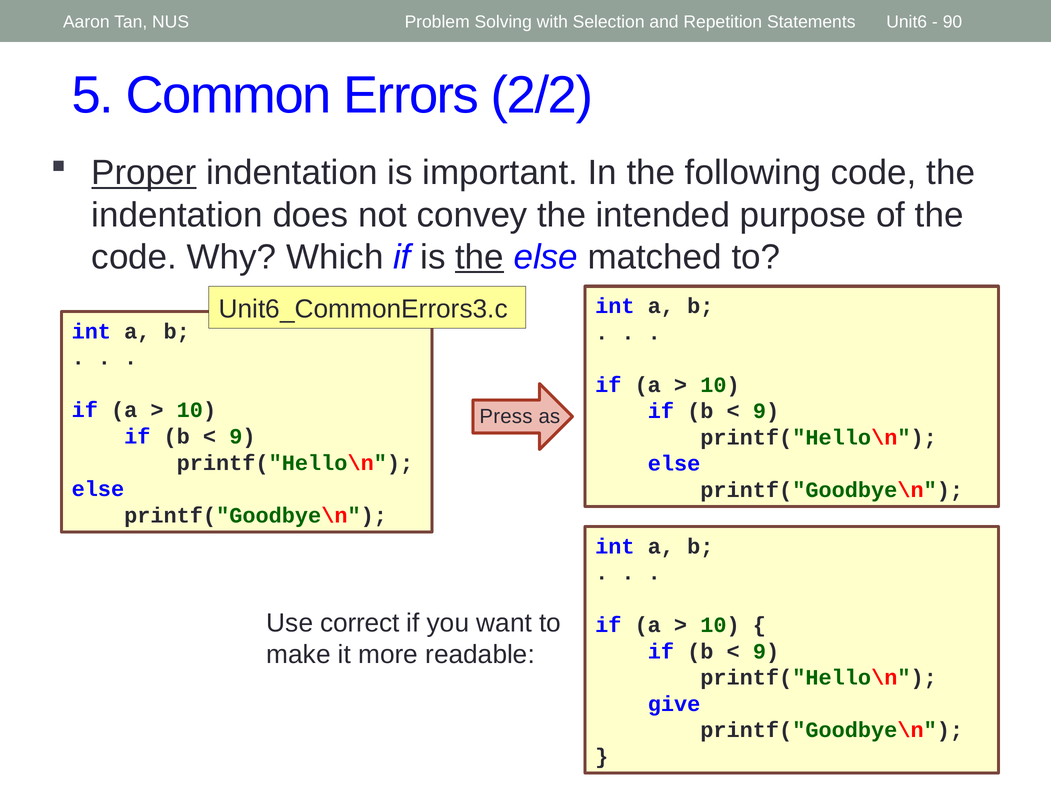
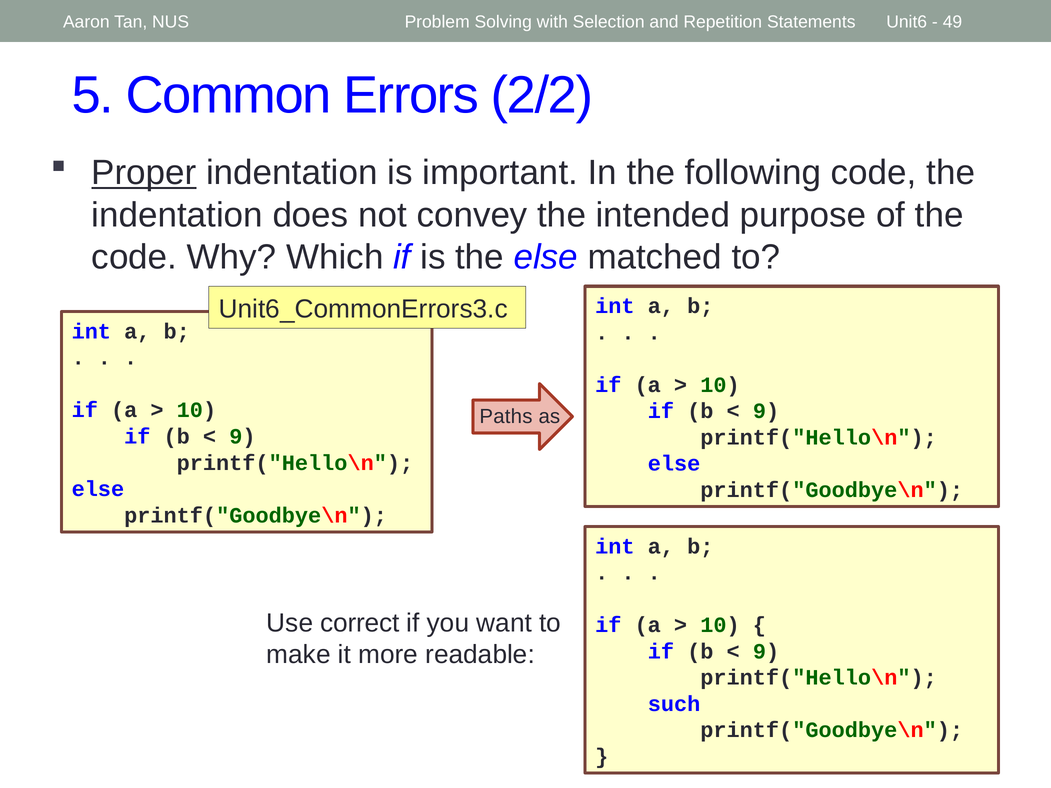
90: 90 -> 49
the at (480, 257) underline: present -> none
Press: Press -> Paths
give: give -> such
